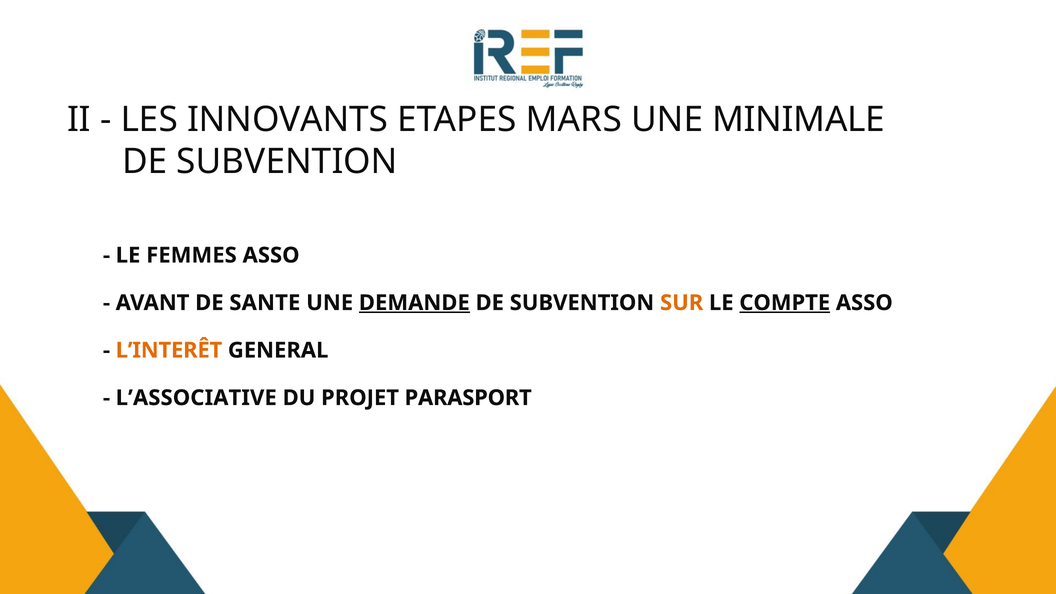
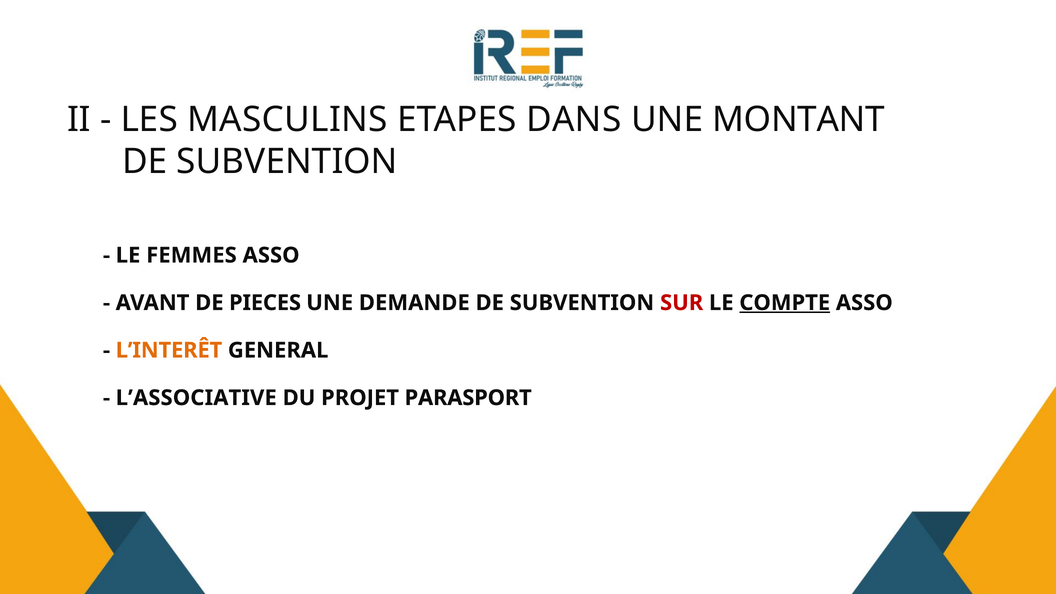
INNOVANTS: INNOVANTS -> MASCULINS
MARS: MARS -> DANS
MINIMALE: MINIMALE -> MONTANT
SANTE: SANTE -> PIECES
DEMANDE underline: present -> none
SUR colour: orange -> red
